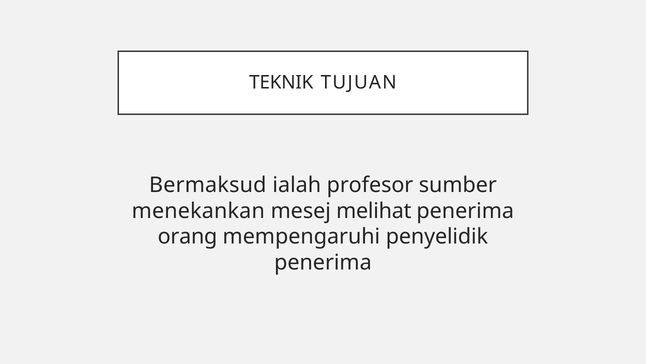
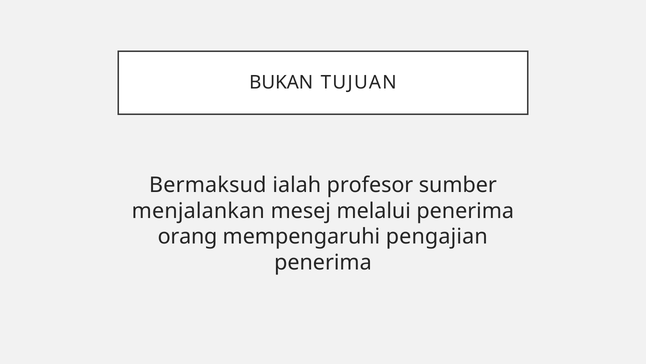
TEKNIK: TEKNIK -> BUKAN
menekankan: menekankan -> menjalankan
melihat: melihat -> melalui
penyelidik: penyelidik -> pengajian
